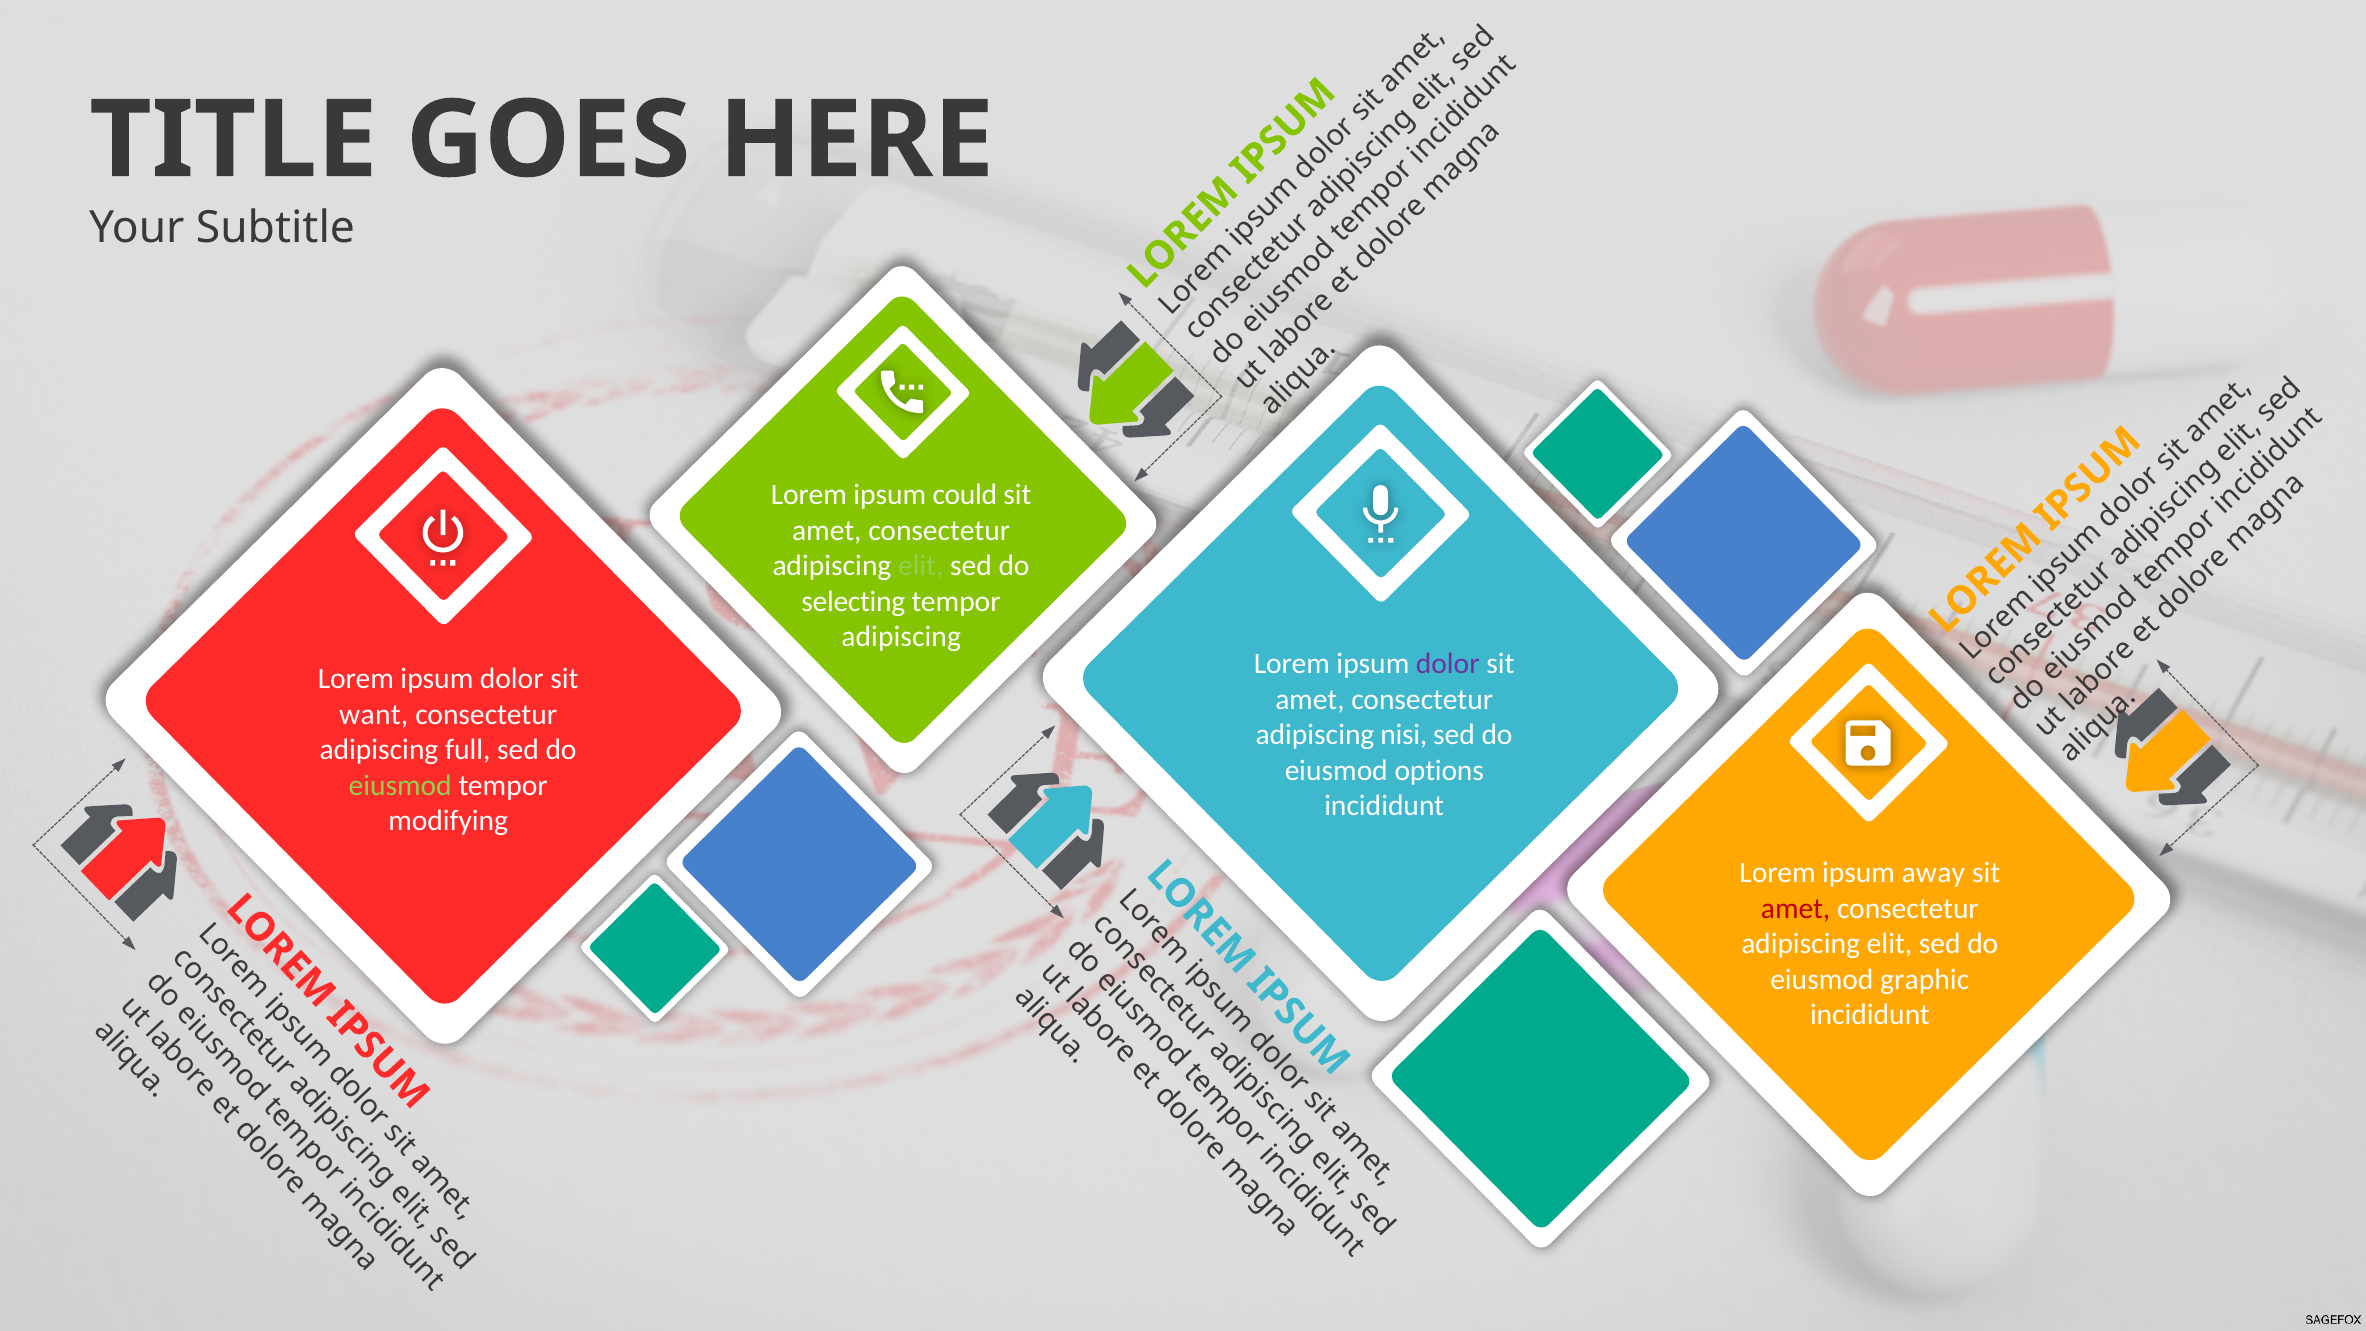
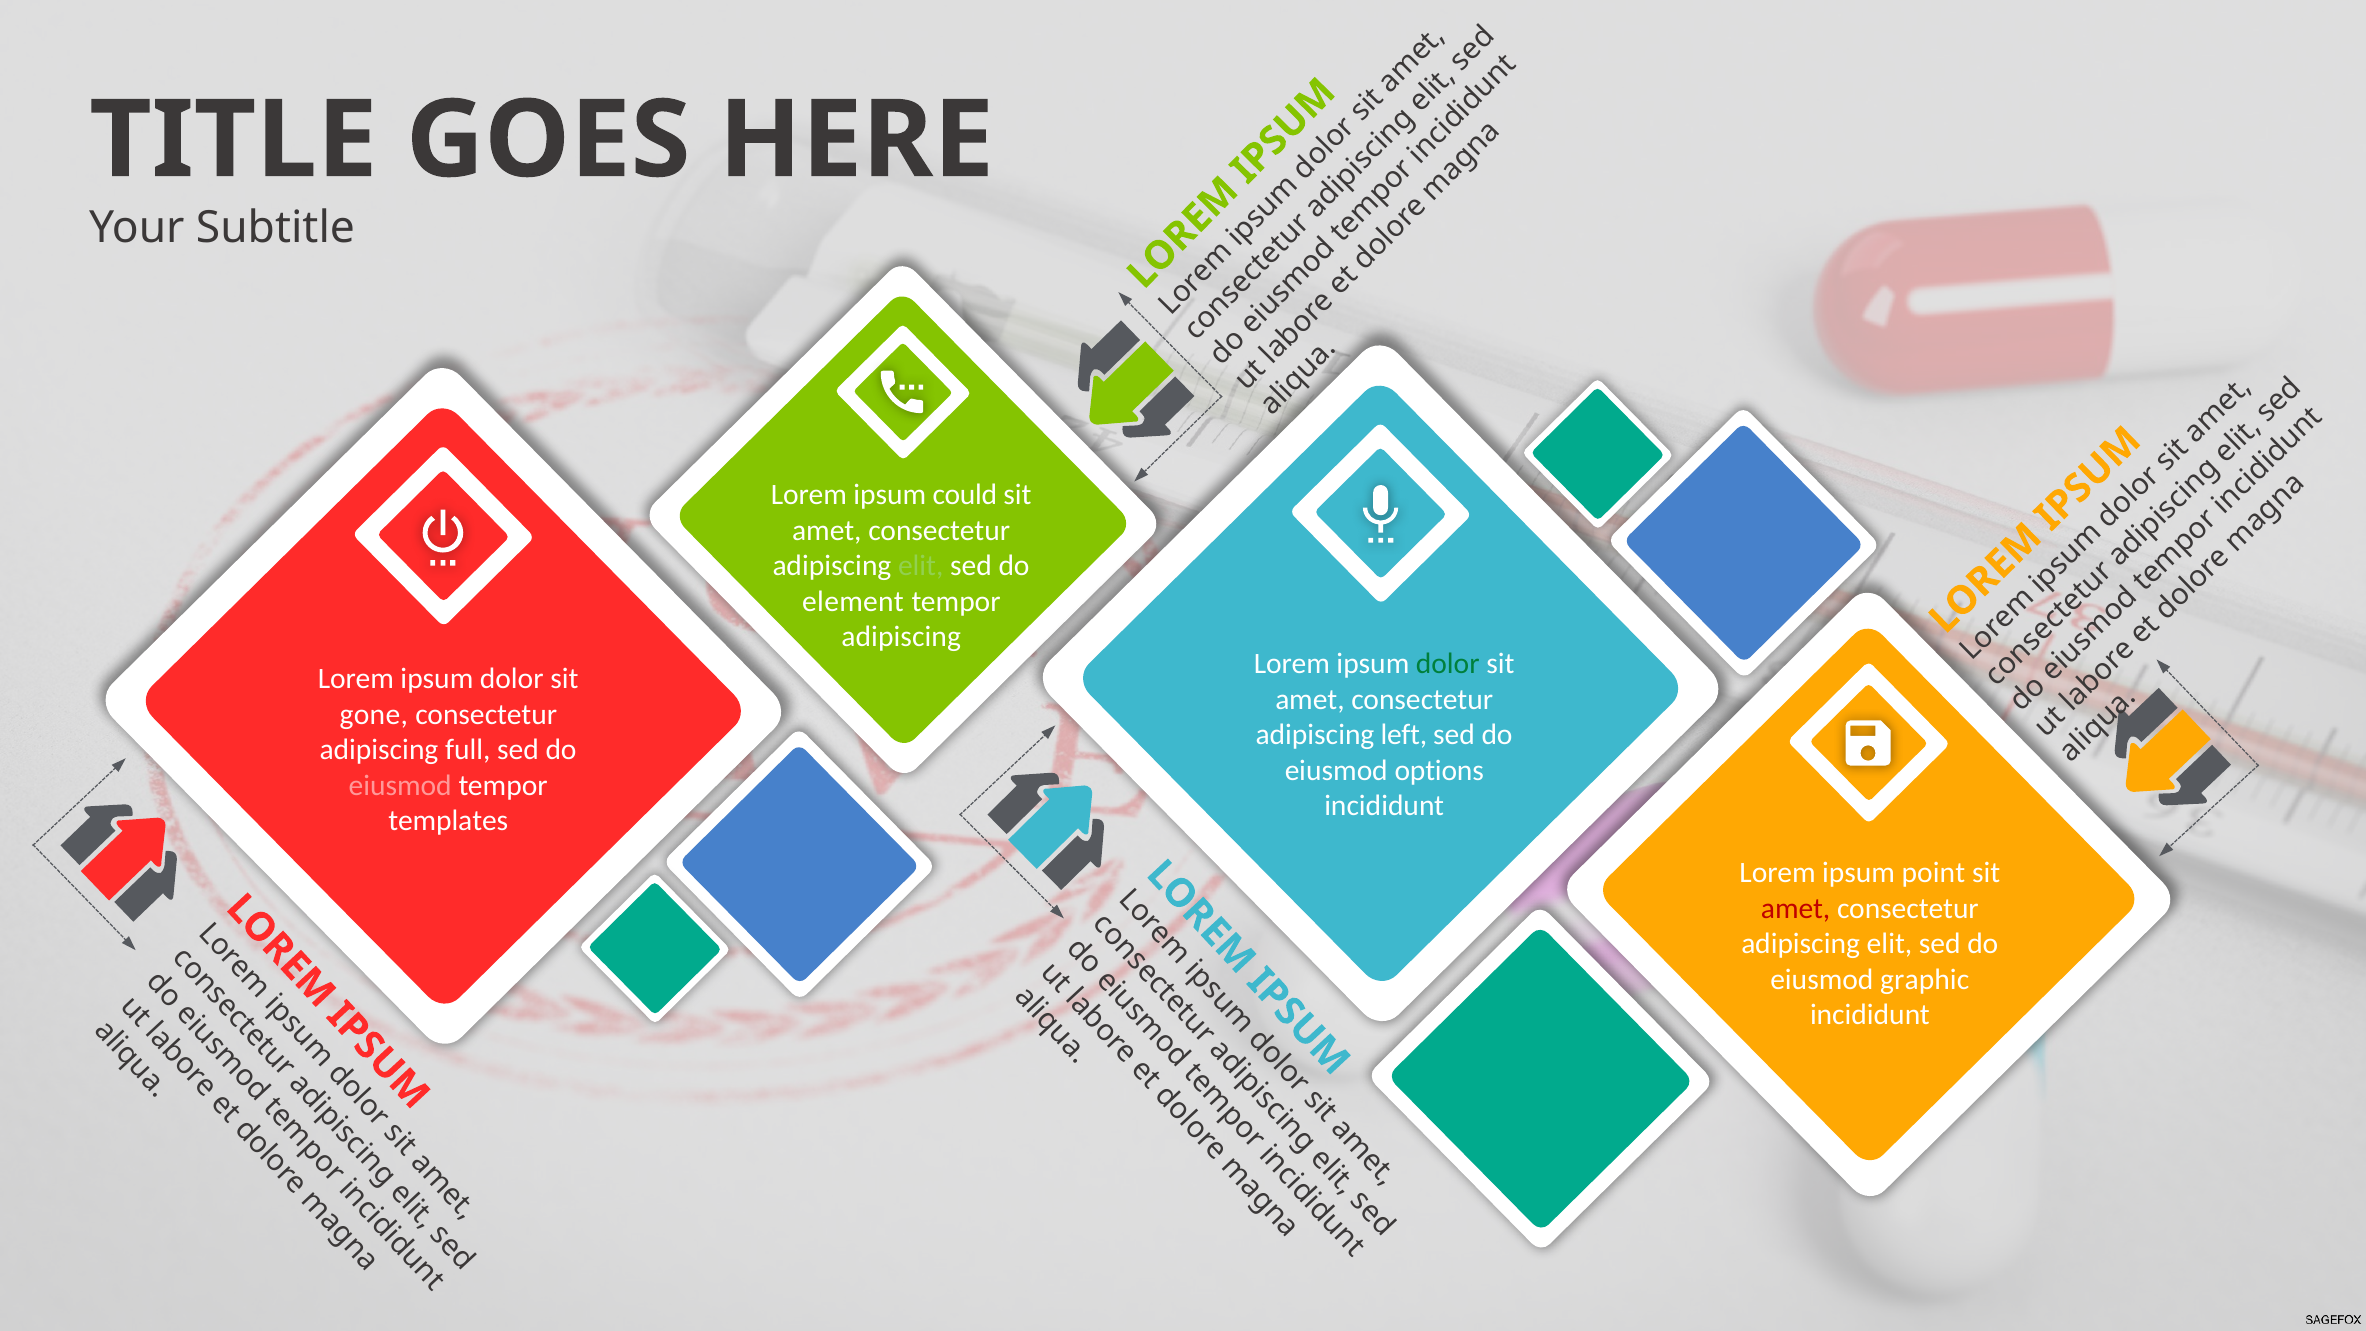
selecting: selecting -> element
dolor at (1448, 664) colour: purple -> green
want: want -> gone
nisi: nisi -> left
eiusmod at (400, 785) colour: light green -> pink
modifying: modifying -> templates
away: away -> point
